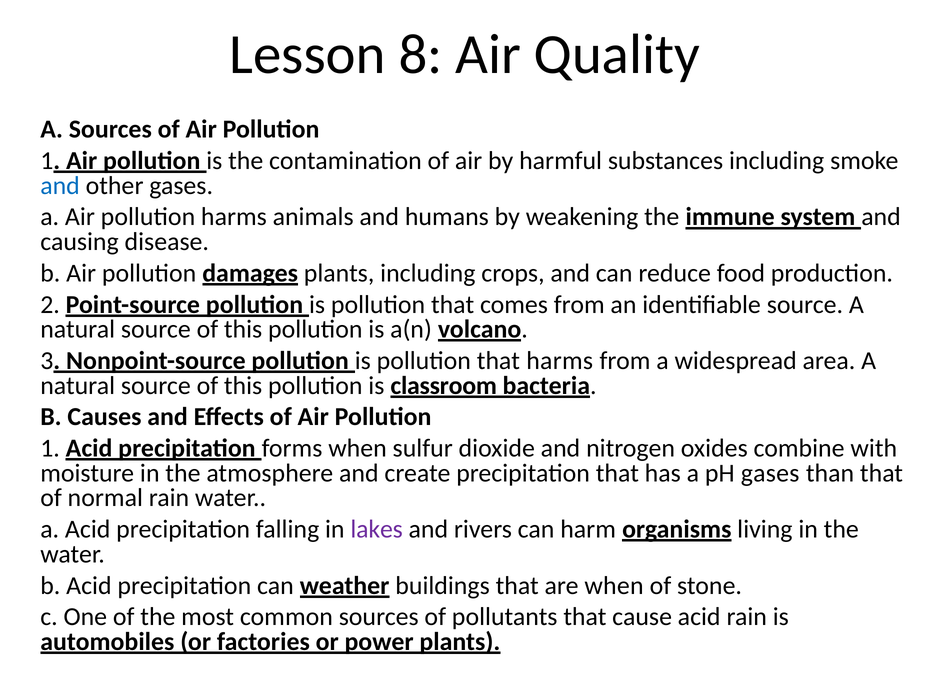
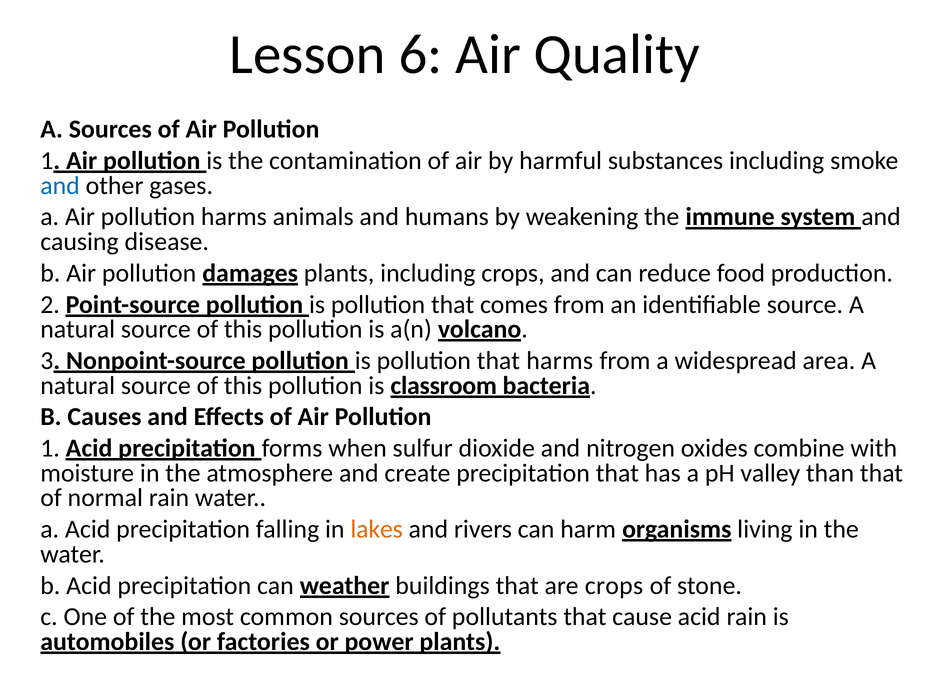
8: 8 -> 6
pH gases: gases -> valley
lakes colour: purple -> orange
are when: when -> crops
